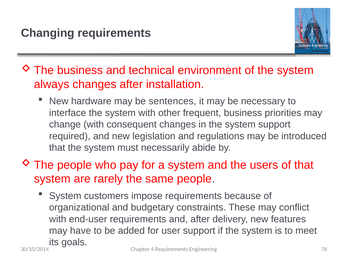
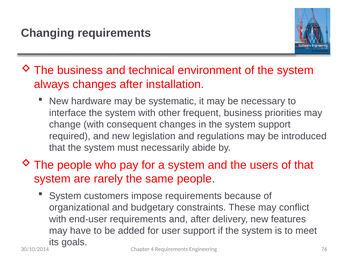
sentences: sentences -> systematic
